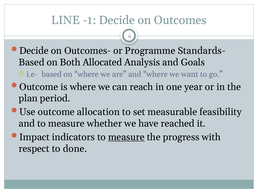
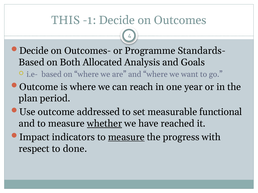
LINE: LINE -> THIS
allocation: allocation -> addressed
feasibility: feasibility -> functional
whether underline: none -> present
